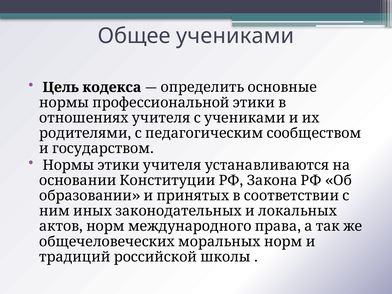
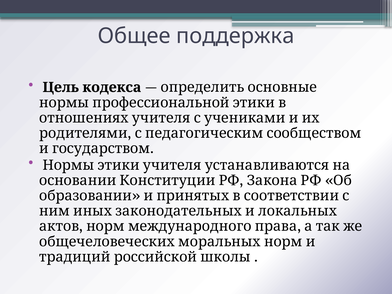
учениками: учениками -> поддержка
